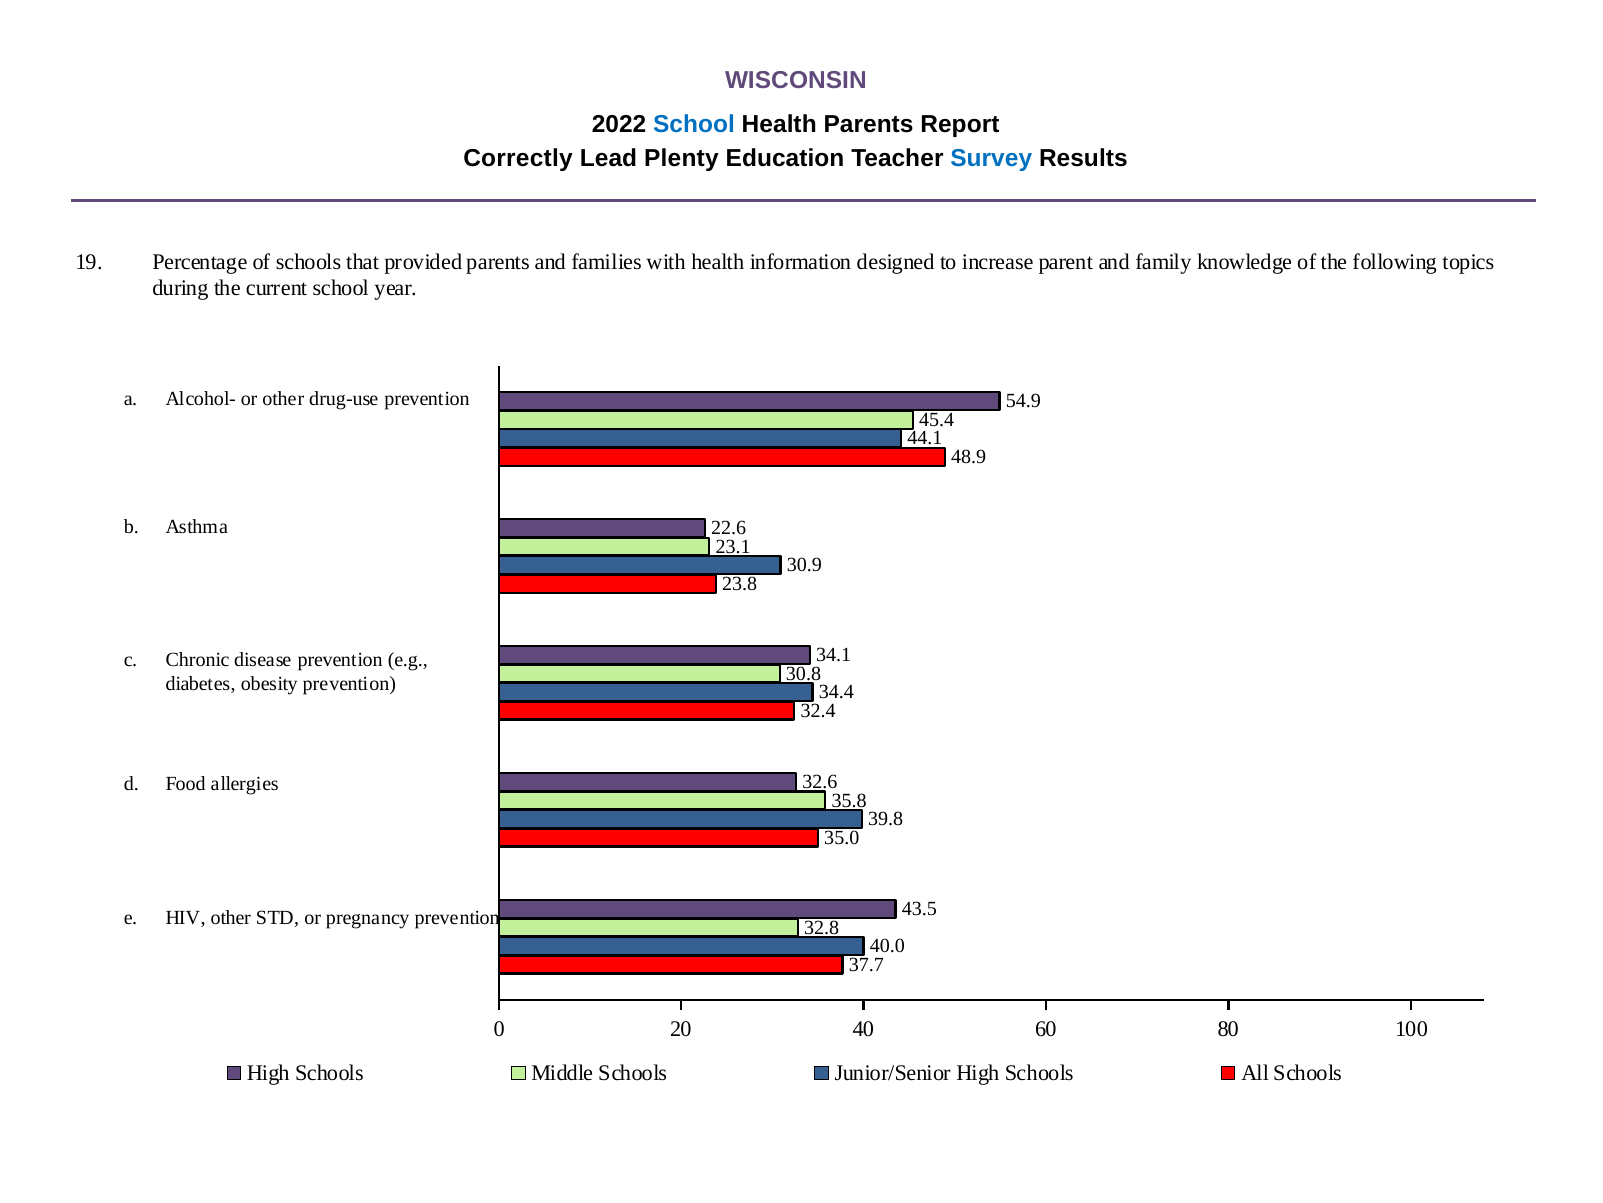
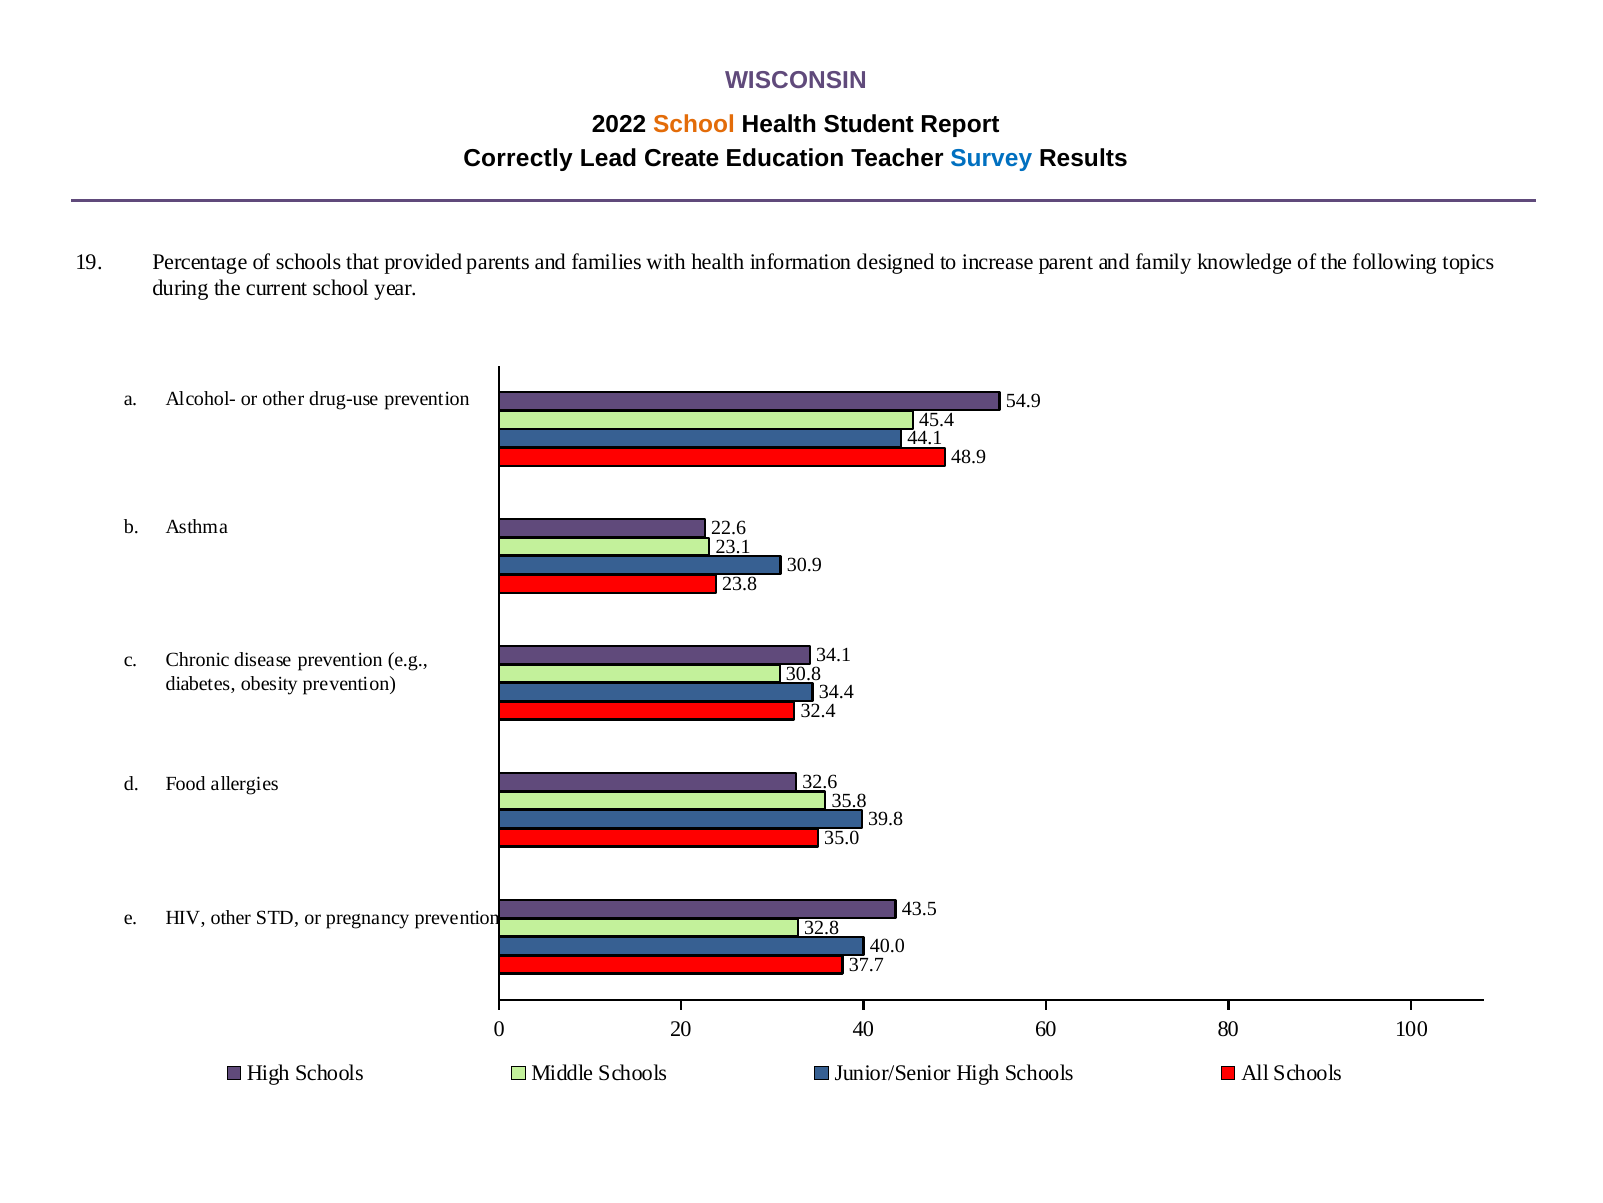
School at (694, 124) colour: blue -> orange
Health Parents: Parents -> Student
Plenty: Plenty -> Create
